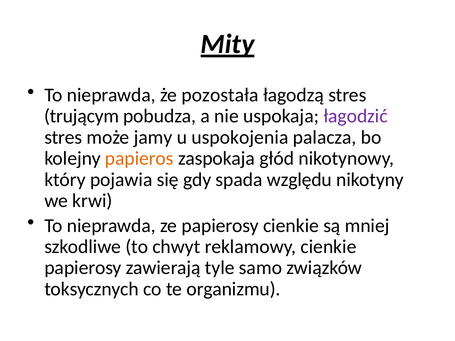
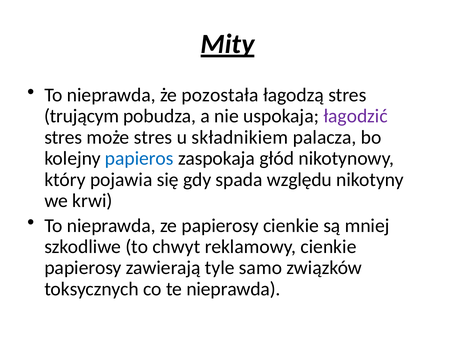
może jamy: jamy -> stres
uspokojenia: uspokojenia -> składnikiem
papieros colour: orange -> blue
te organizmu: organizmu -> nieprawda
